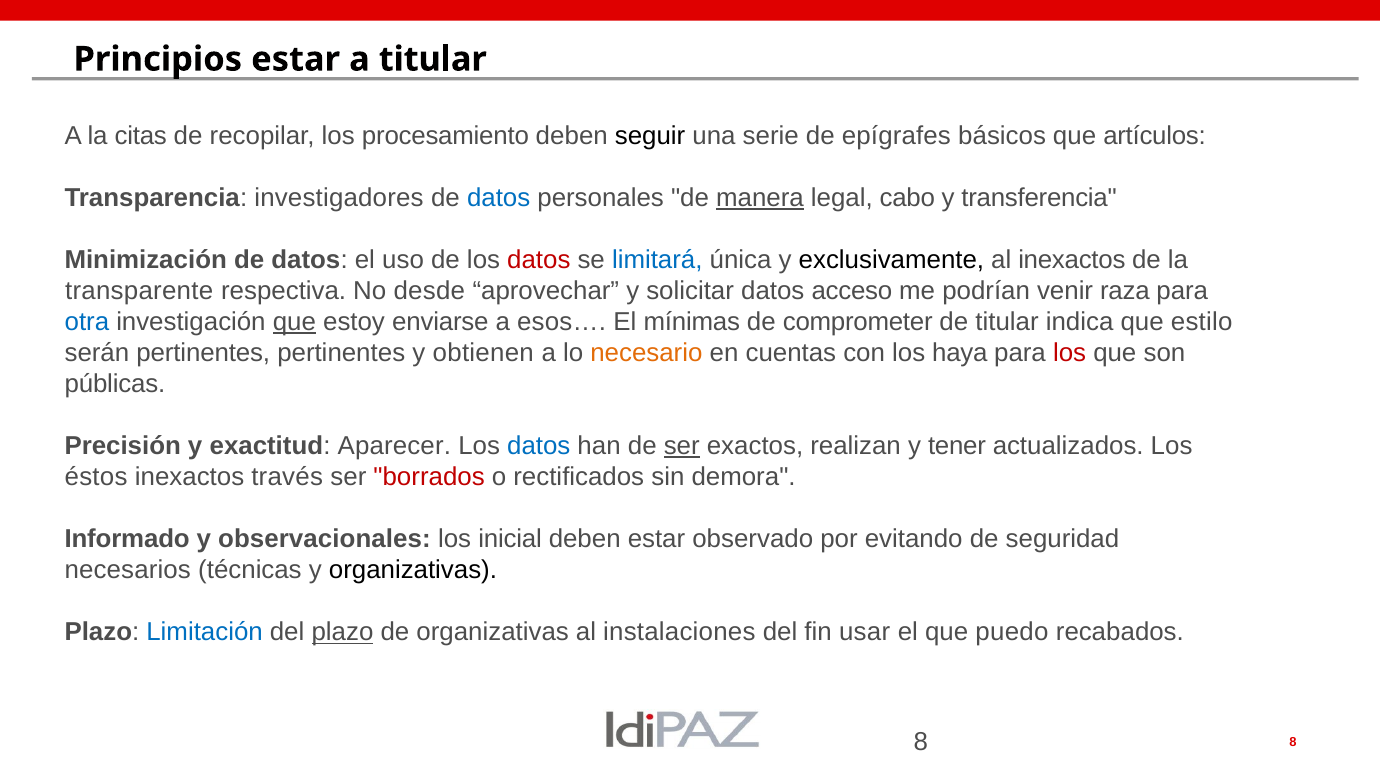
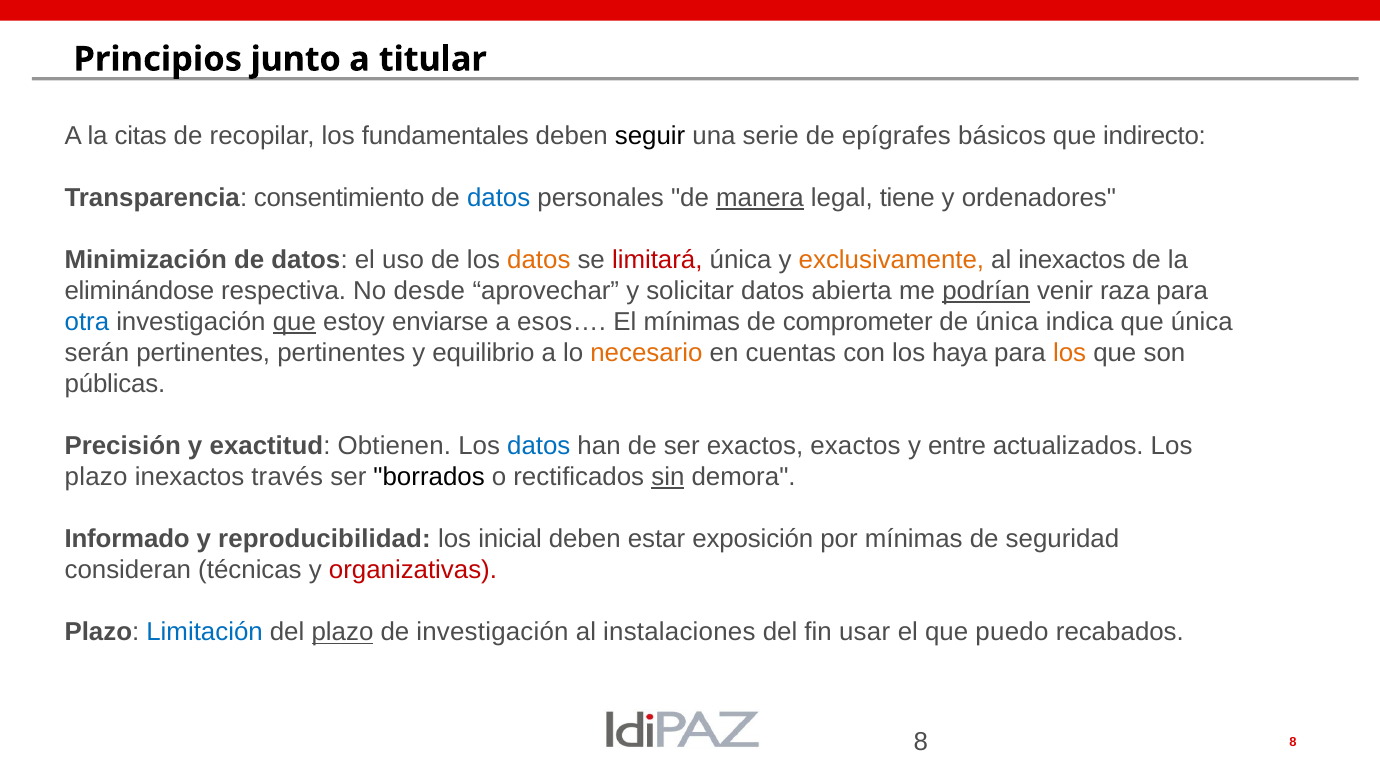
Principios estar: estar -> junto
procesamiento: procesamiento -> fundamentales
artículos: artículos -> indirecto
investigadores: investigadores -> consentimiento
cabo: cabo -> tiene
transferencia: transferencia -> ordenadores
datos at (539, 260) colour: red -> orange
limitará colour: blue -> red
exclusivamente colour: black -> orange
transparente: transparente -> eliminándose
acceso: acceso -> abierta
podrían underline: none -> present
de titular: titular -> única
que estilo: estilo -> única
obtienen: obtienen -> equilibrio
los at (1070, 353) colour: red -> orange
Aparecer: Aparecer -> Obtienen
ser at (682, 446) underline: present -> none
exactos realizan: realizan -> exactos
tener: tener -> entre
éstos at (96, 477): éstos -> plazo
borrados colour: red -> black
sin underline: none -> present
observacionales: observacionales -> reproducibilidad
observado: observado -> exposición
por evitando: evitando -> mínimas
necesarios: necesarios -> consideran
organizativas at (413, 570) colour: black -> red
de organizativas: organizativas -> investigación
